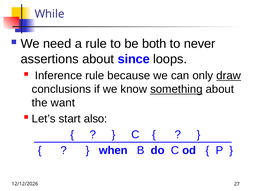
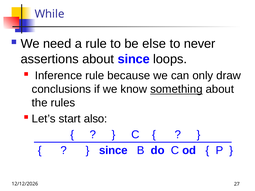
both: both -> else
draw underline: present -> none
want: want -> rules
when at (113, 151): when -> since
